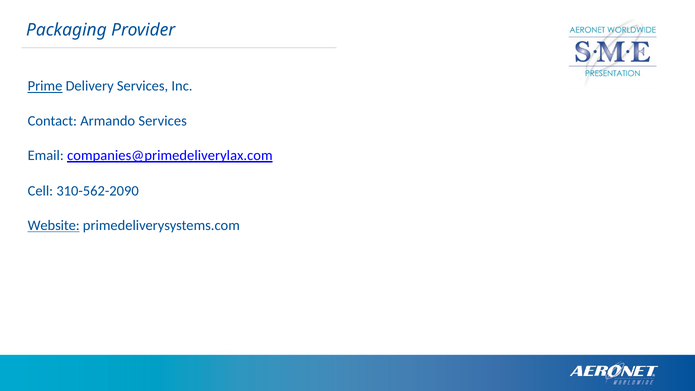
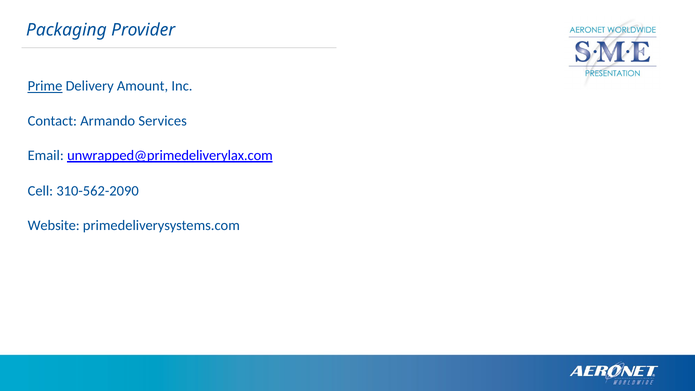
Delivery Services: Services -> Amount
companies@primedeliverylax.com: companies@primedeliverylax.com -> unwrapped@primedeliverylax.com
Website underline: present -> none
